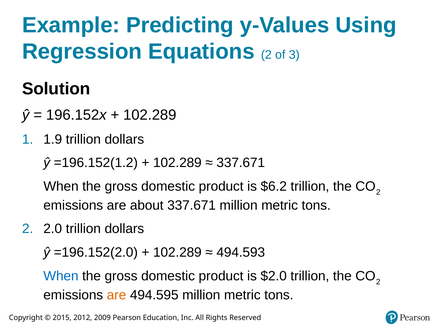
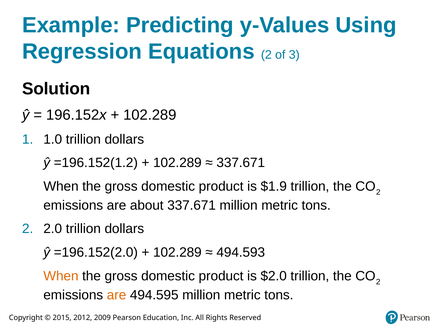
1.9: 1.9 -> 1.0
$6.2: $6.2 -> $1.9
When at (61, 276) colour: blue -> orange
